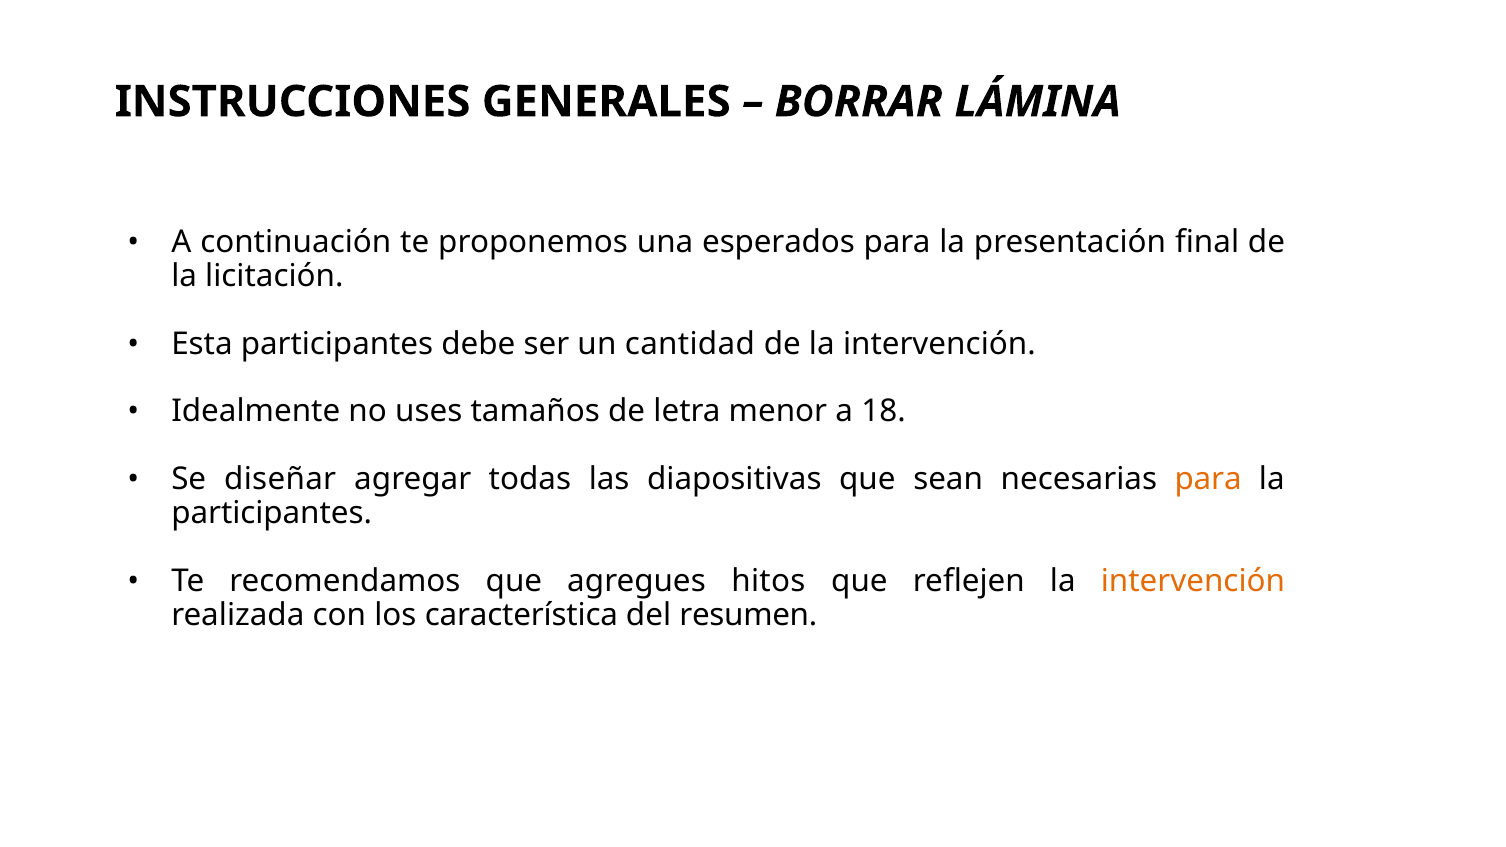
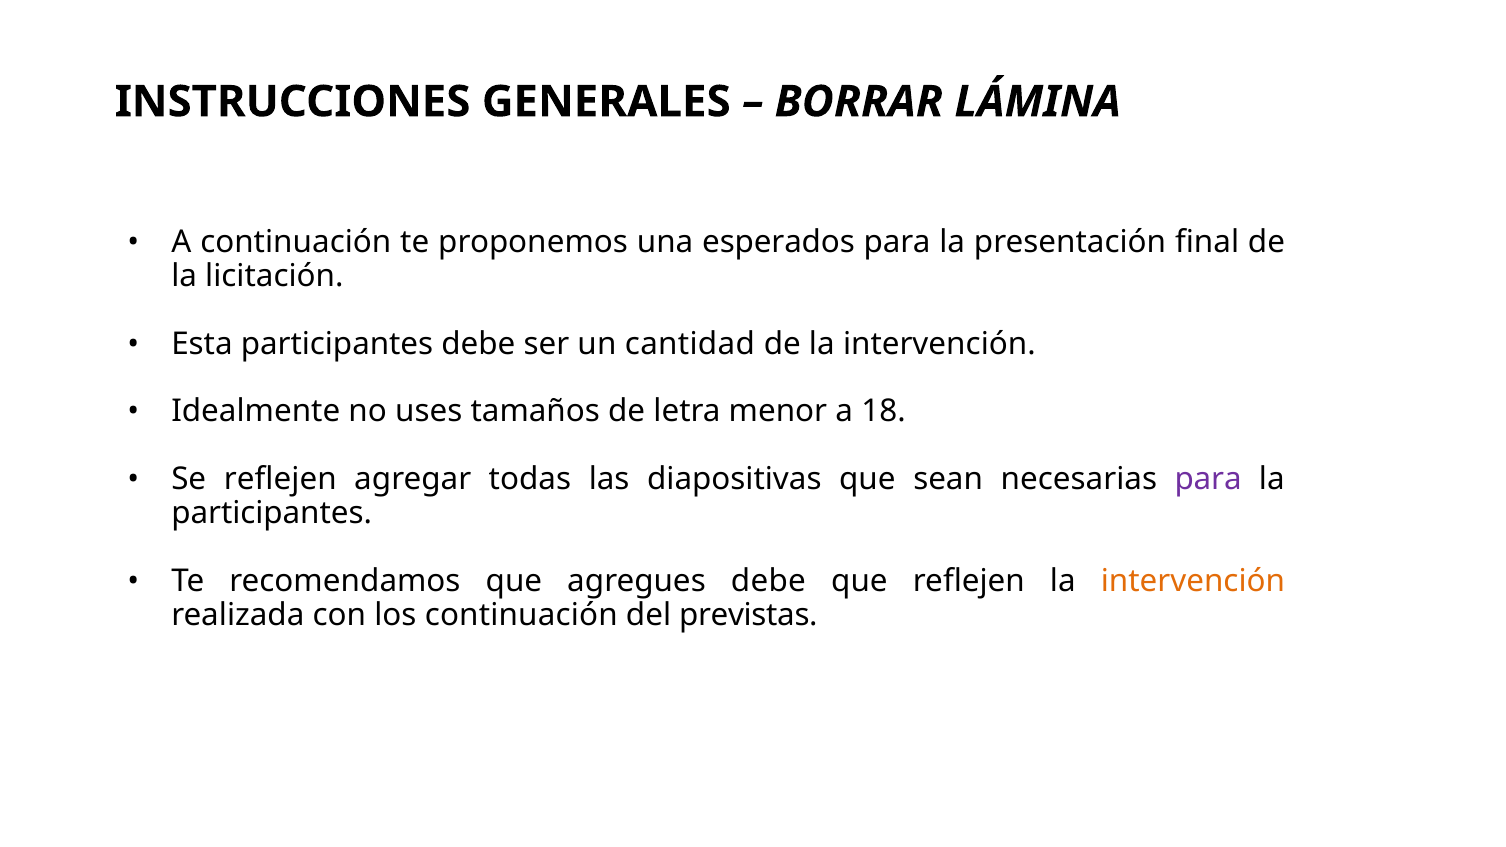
Se diseñar: diseñar -> reflejen
para at (1208, 479) colour: orange -> purple
agregues hitos: hitos -> debe
los característica: característica -> continuación
resumen: resumen -> previstas
